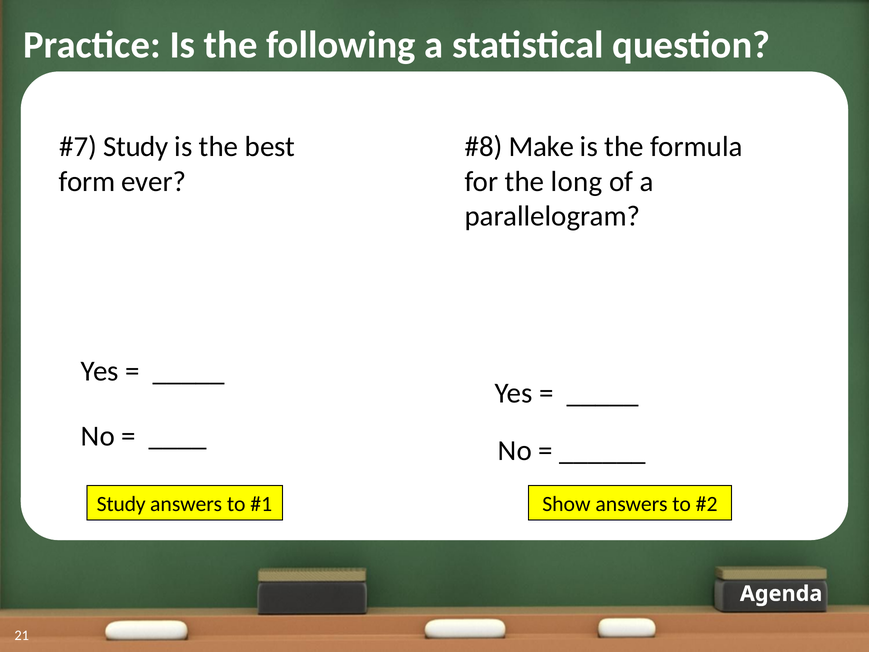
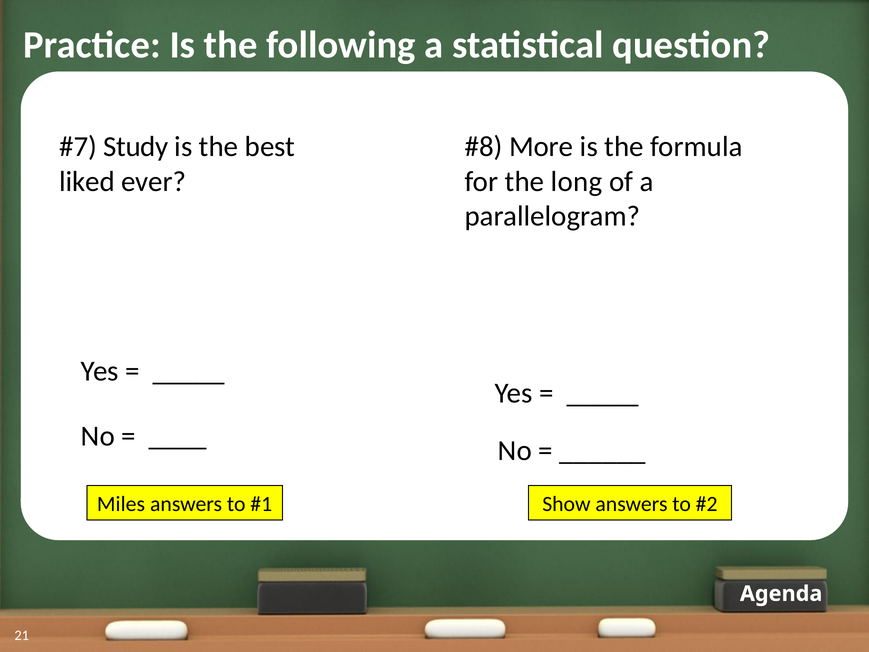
Make: Make -> More
form: form -> liked
Study at (121, 504): Study -> Miles
